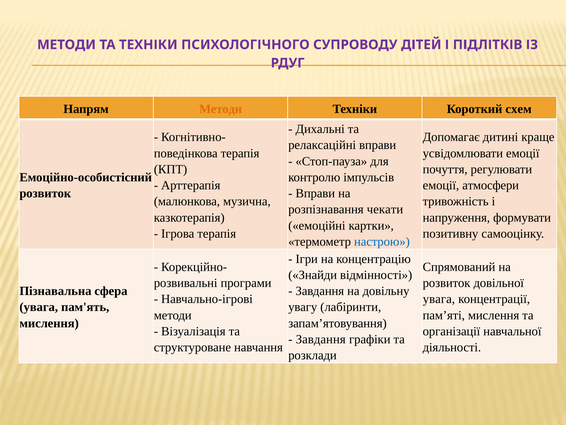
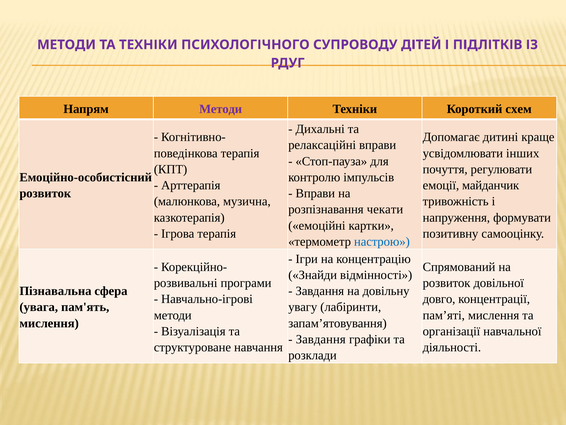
Методи at (221, 109) colour: orange -> purple
усвідомлювати емоції: емоції -> інших
атмосфери: атмосфери -> майданчик
увага at (439, 299): увага -> довго
